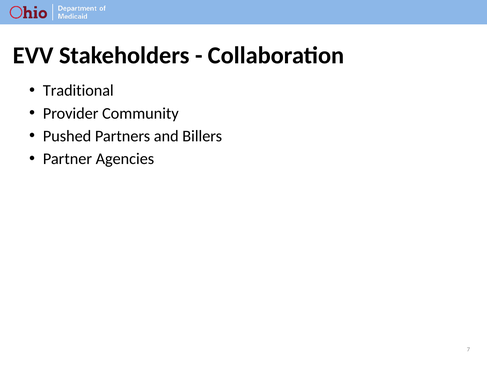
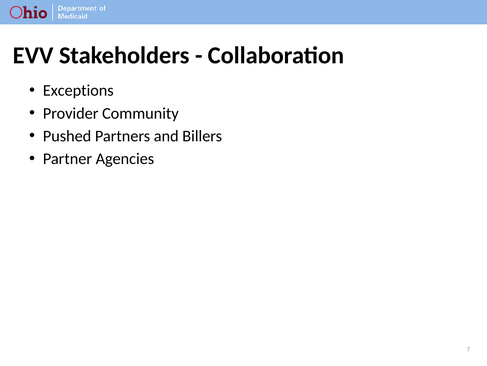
Traditional: Traditional -> Exceptions
